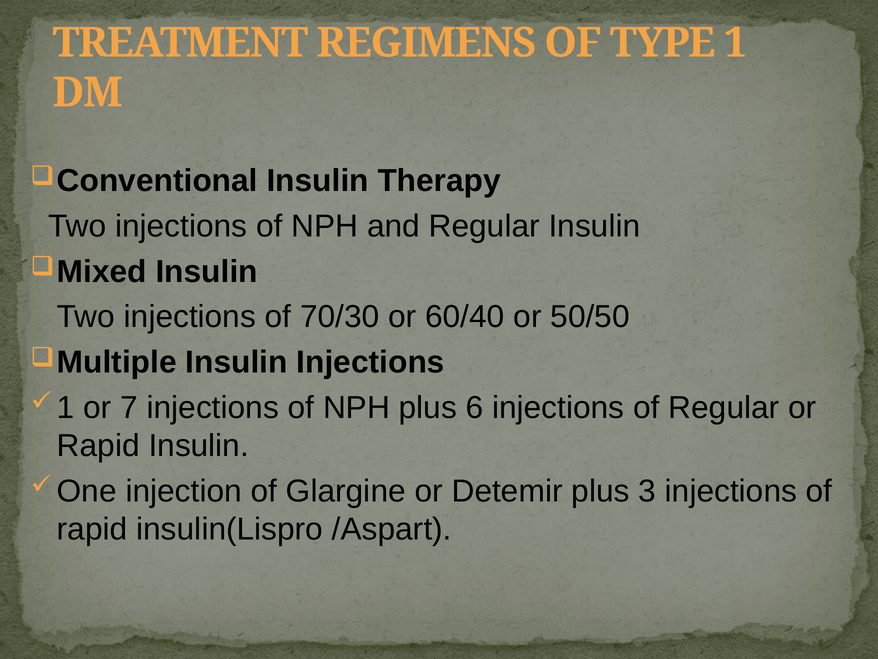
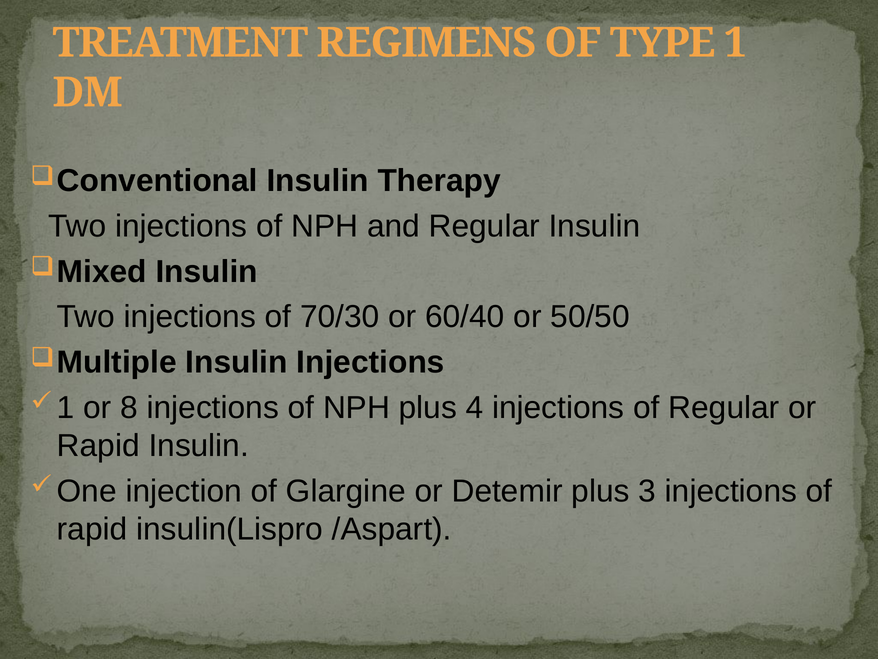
7: 7 -> 8
6: 6 -> 4
